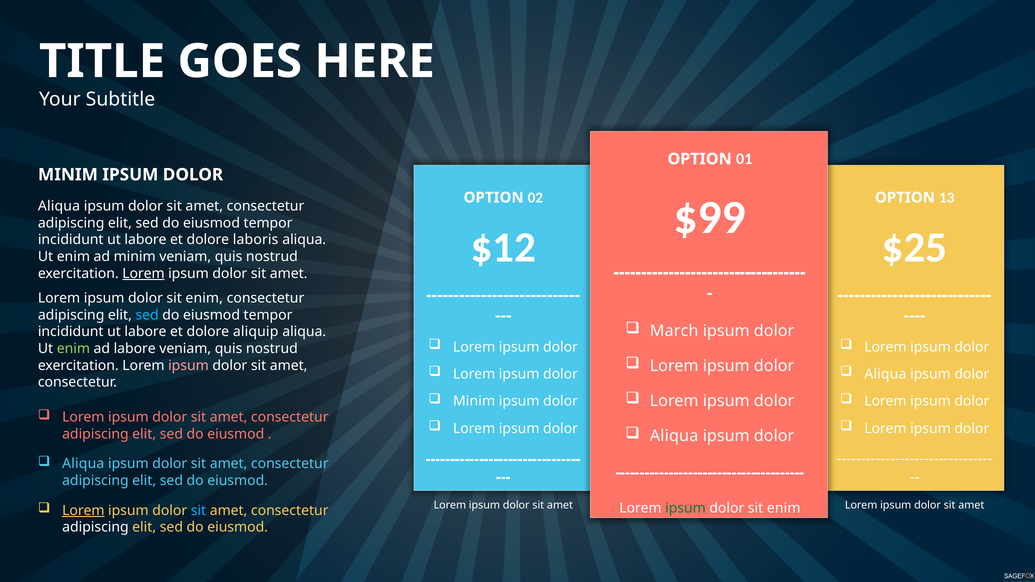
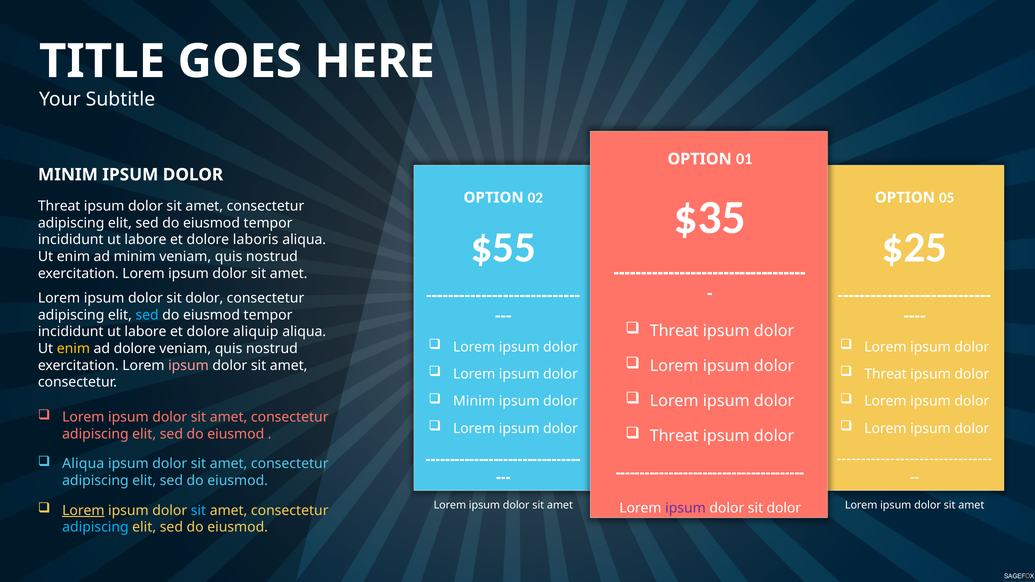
13: 13 -> 05
$99: $99 -> $35
Aliqua at (59, 206): Aliqua -> Threat
$12: $12 -> $55
Lorem at (143, 274) underline: present -> none
enim at (204, 298): enim -> dolor
March at (674, 331): March -> Threat
enim at (73, 349) colour: light green -> yellow
ad labore: labore -> dolore
Aliqua at (885, 374): Aliqua -> Threat
Aliqua at (674, 436): Aliqua -> Threat
ipsum at (685, 508) colour: green -> purple
enim at (784, 508): enim -> dolor
adipiscing at (95, 527) colour: white -> light blue
